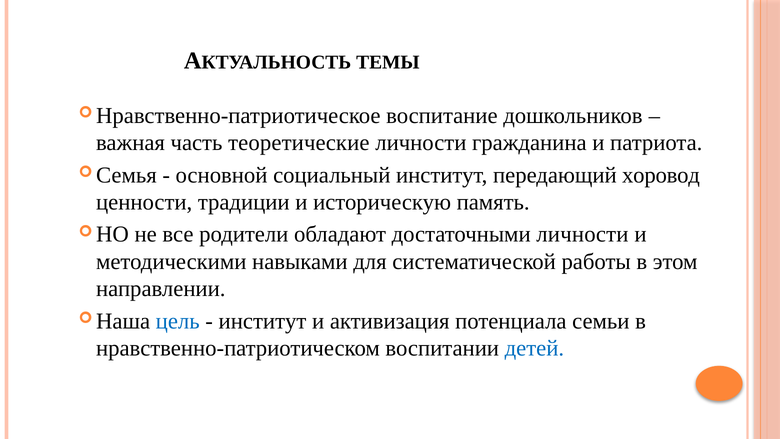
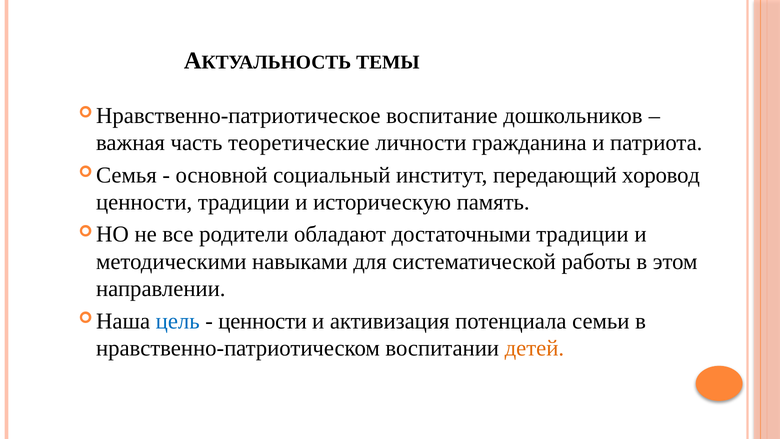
достаточными личности: личности -> традиции
институт at (263, 321): институт -> ценности
детей colour: blue -> orange
